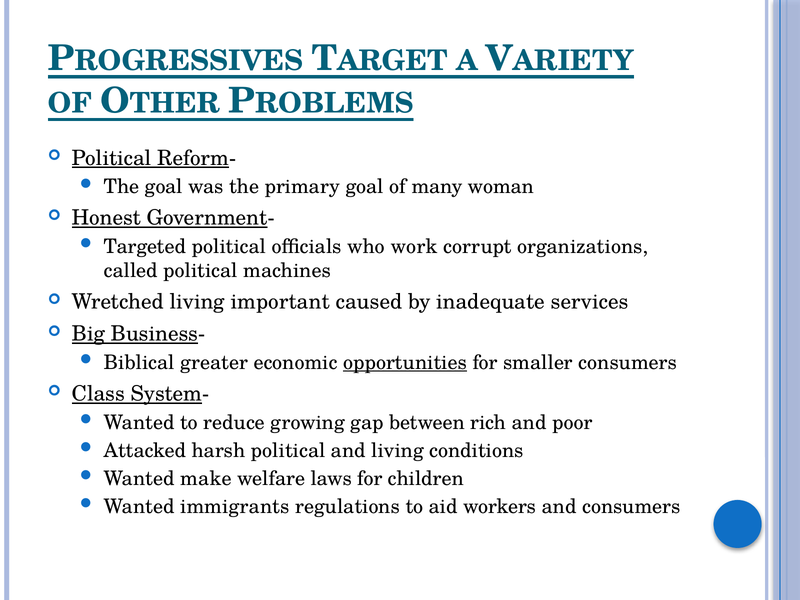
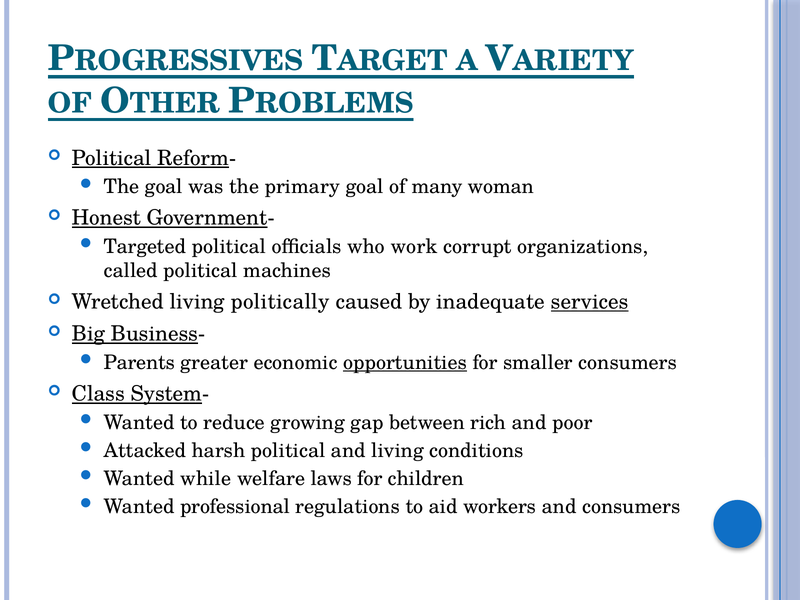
important: important -> politically
services underline: none -> present
Biblical: Biblical -> Parents
make: make -> while
immigrants: immigrants -> professional
